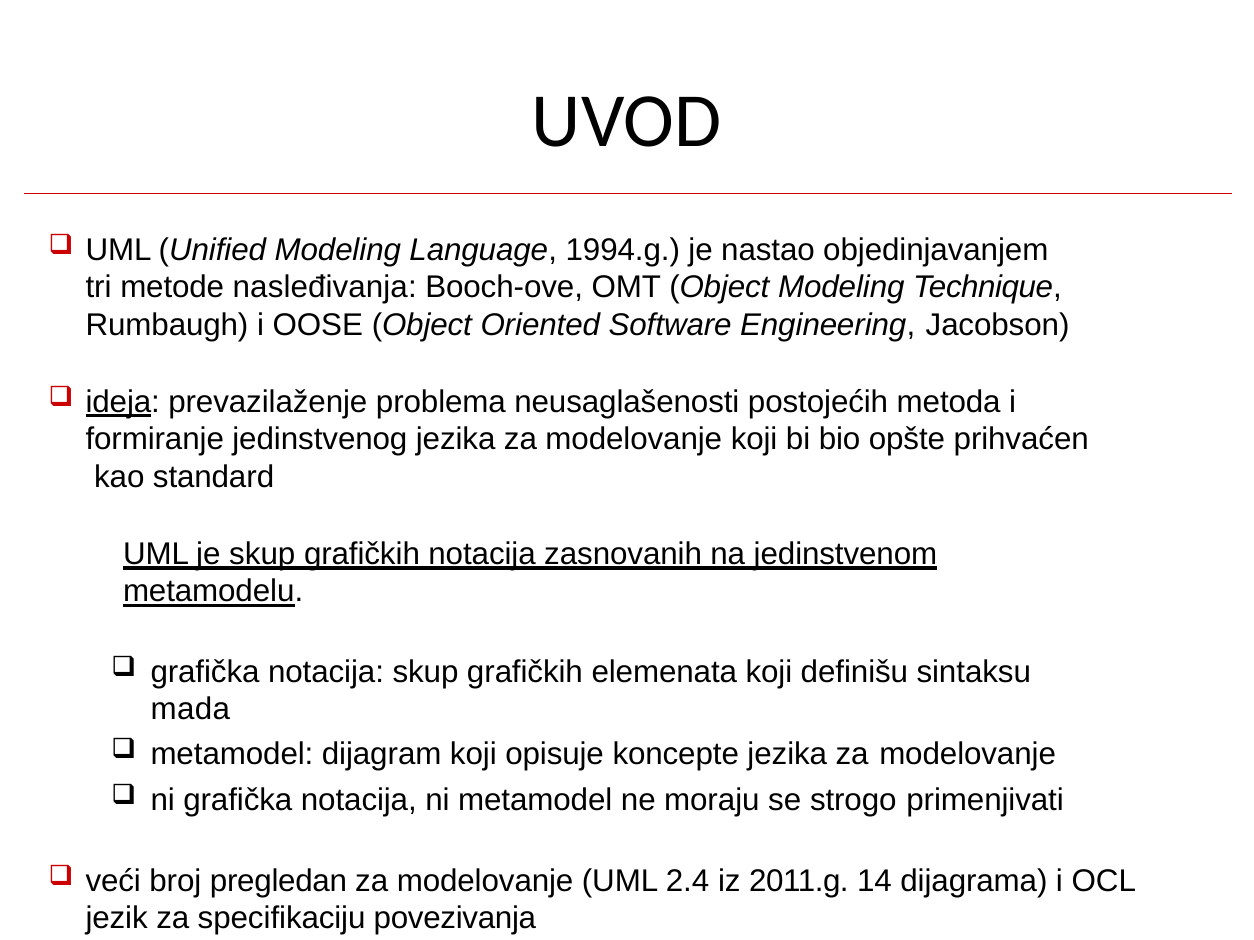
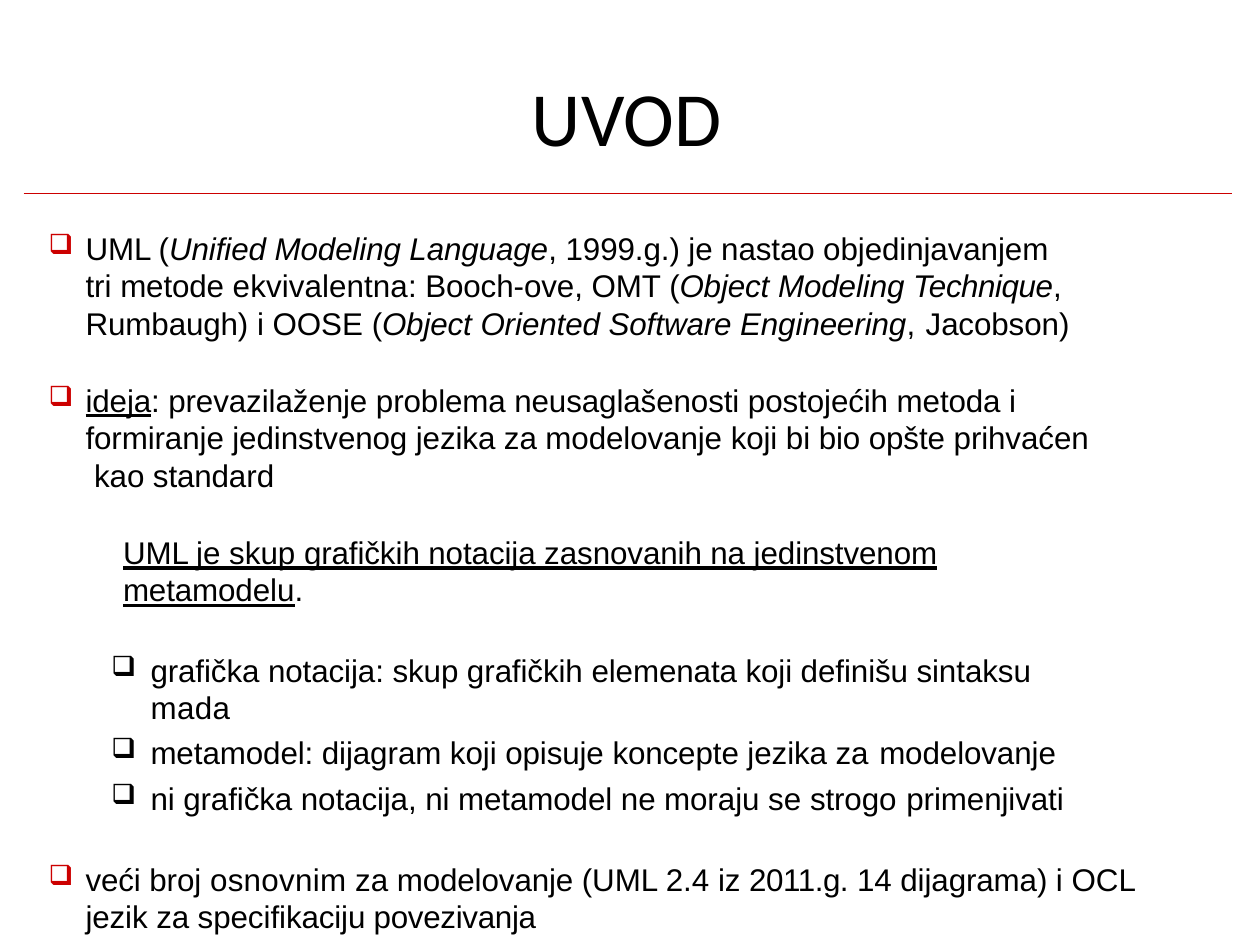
1994.g: 1994.g -> 1999.g
nasleđivanja: nasleđivanja -> ekvivalentna
pregledan: pregledan -> osnovnim
